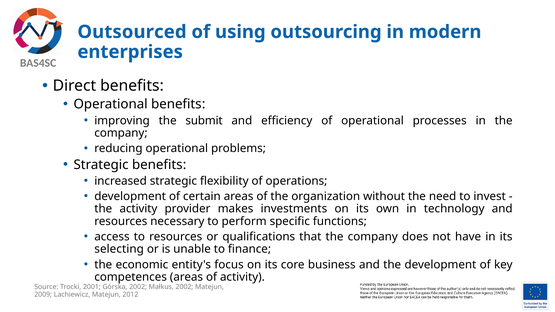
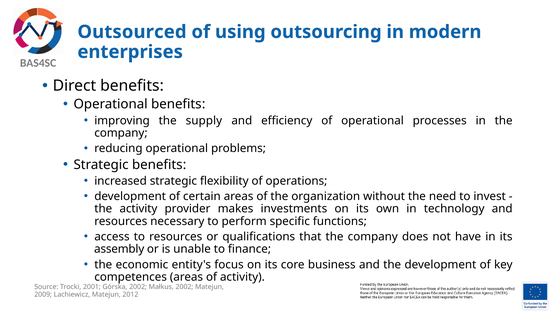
submit: submit -> supply
selecting: selecting -> assembly
